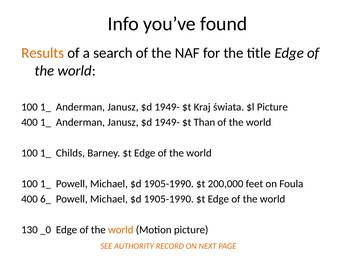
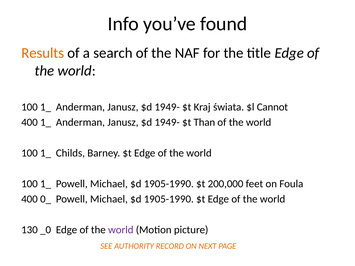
$l Picture: Picture -> Cannot
6_: 6_ -> 0_
world at (121, 230) colour: orange -> purple
